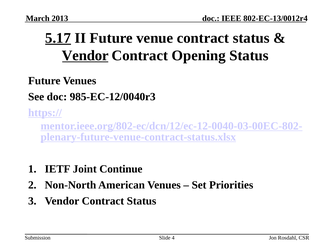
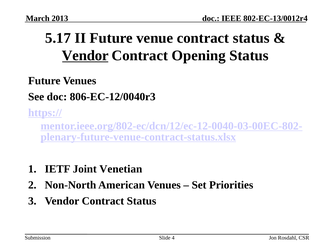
5.17 underline: present -> none
985-EC-12/0040r3: 985-EC-12/0040r3 -> 806-EC-12/0040r3
Continue: Continue -> Venetian
